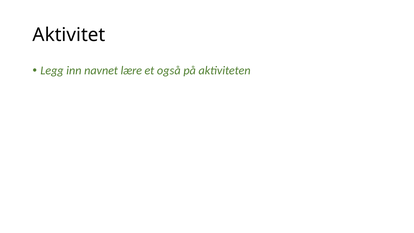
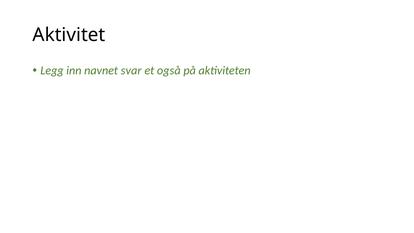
lære: lære -> svar
